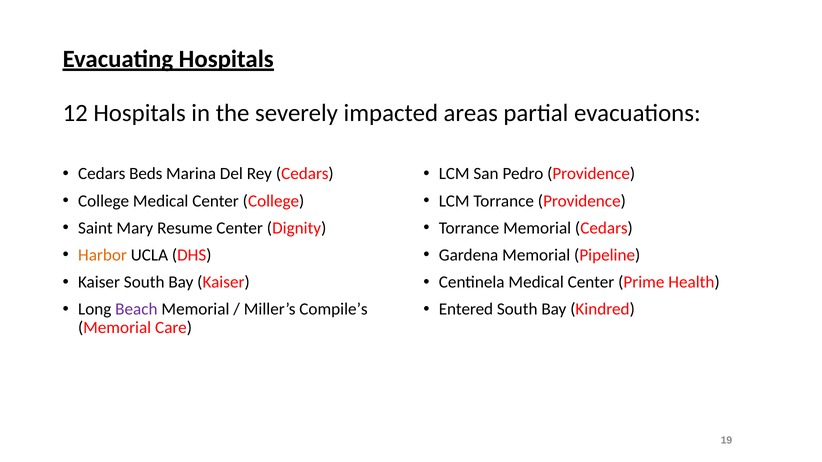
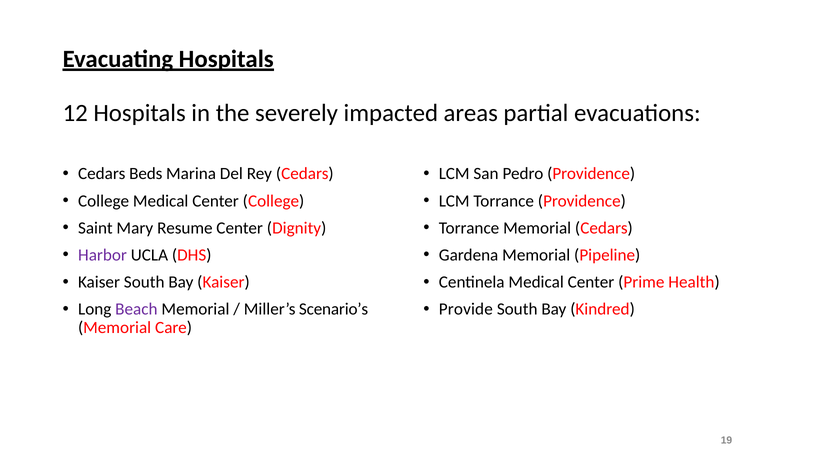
Harbor colour: orange -> purple
Compile’s: Compile’s -> Scenario’s
Entered: Entered -> Provide
